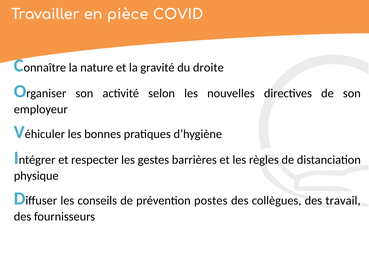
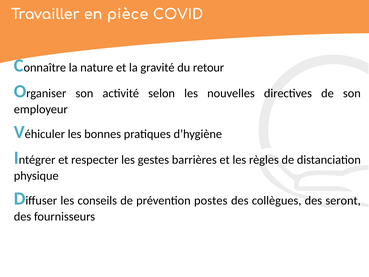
droite: droite -> retour
travail: travail -> seront
